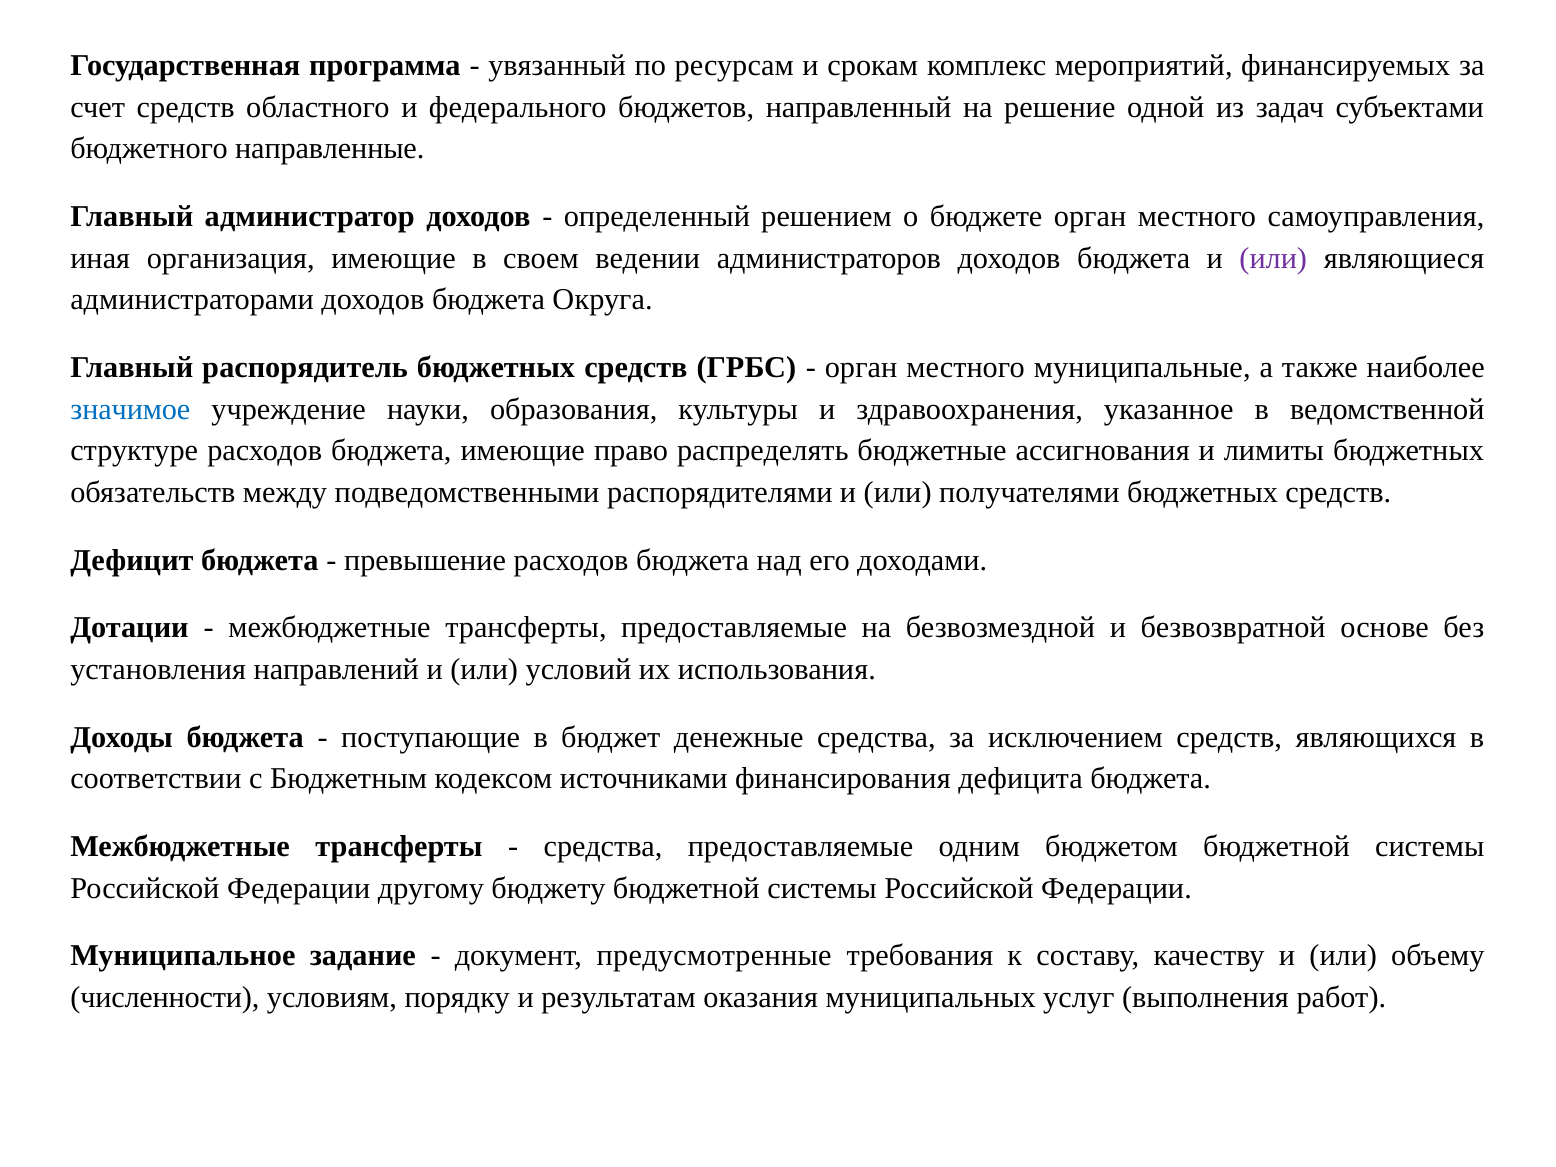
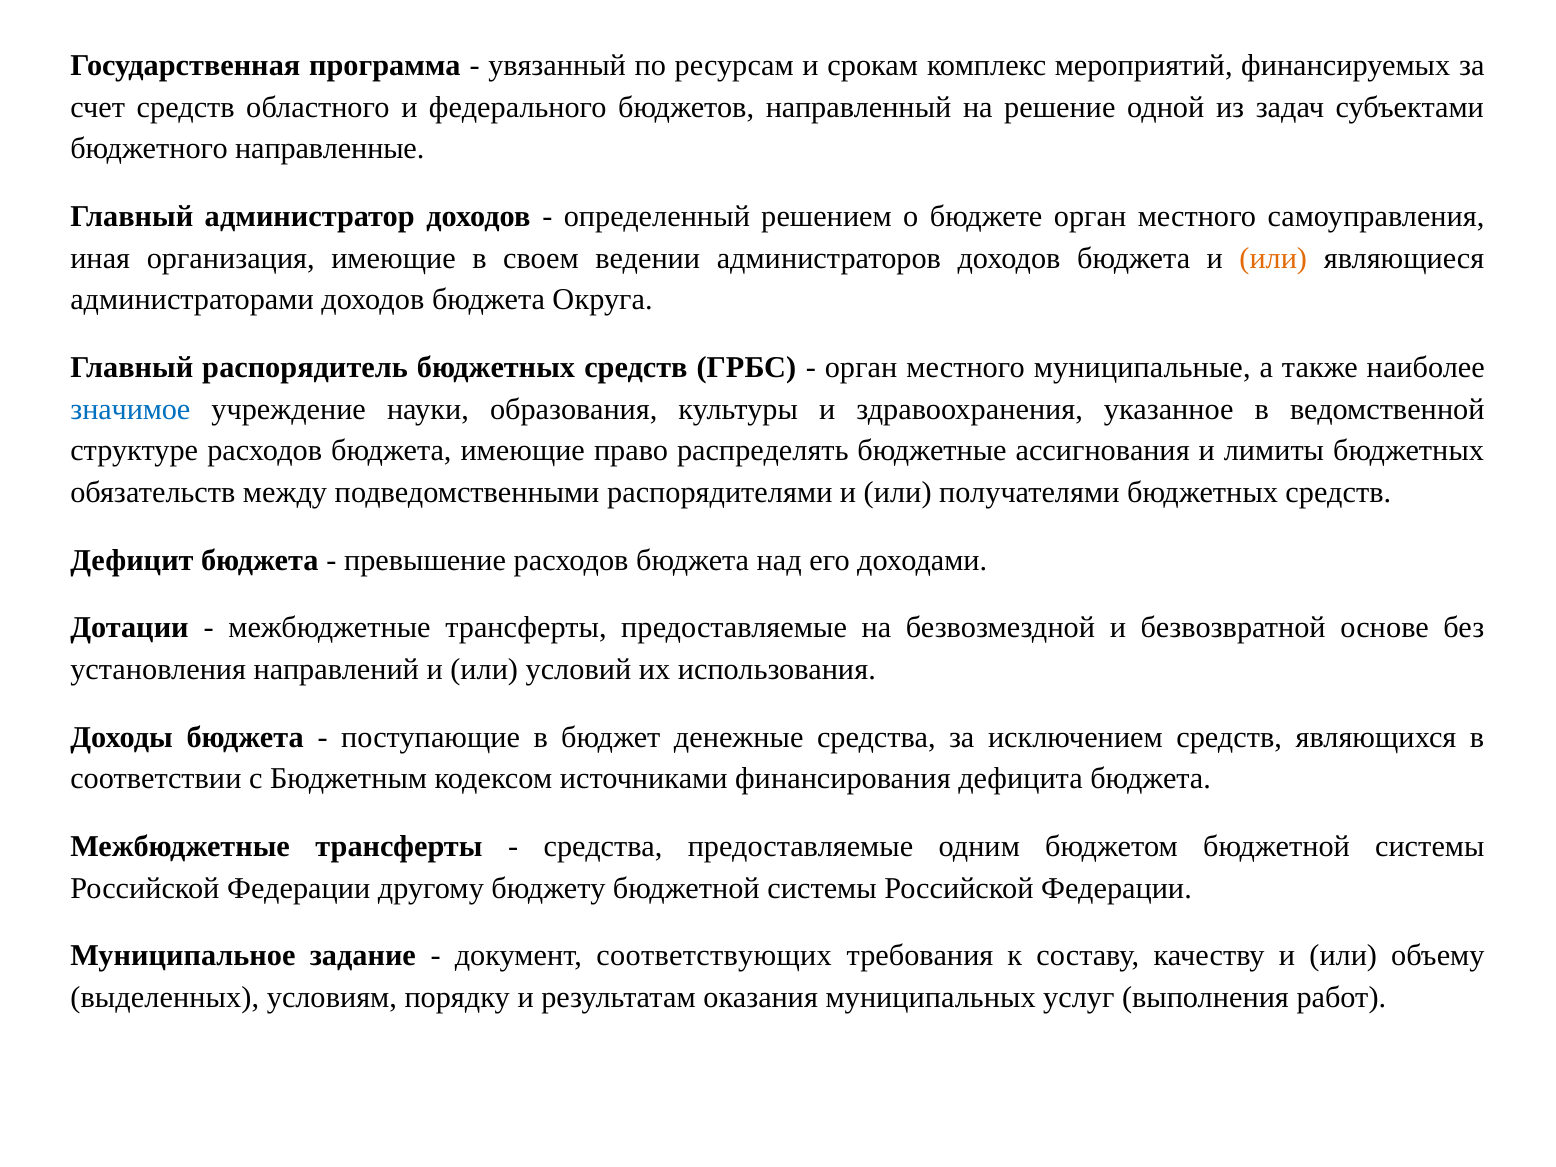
или at (1273, 258) colour: purple -> orange
предусмотренные: предусмотренные -> соответствующих
численности: численности -> выделенных
